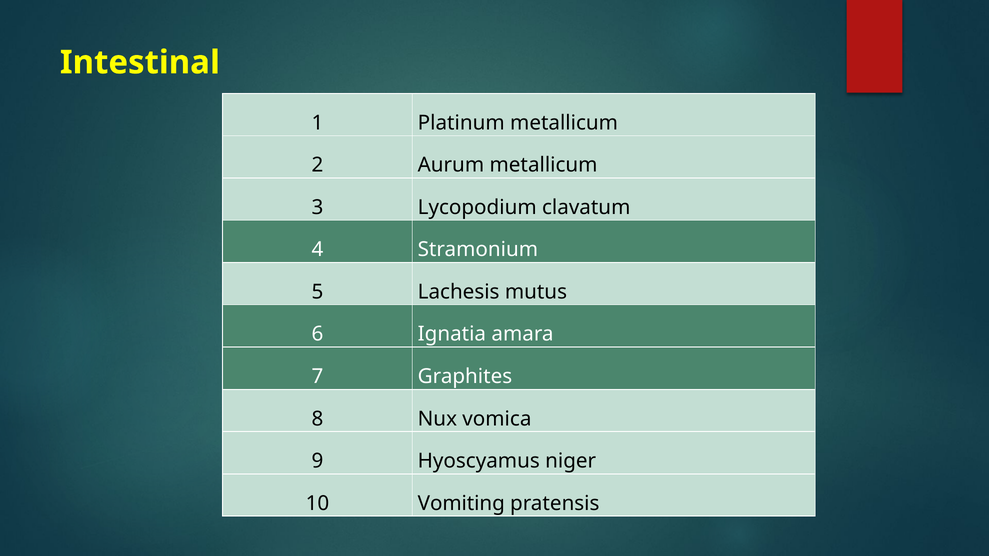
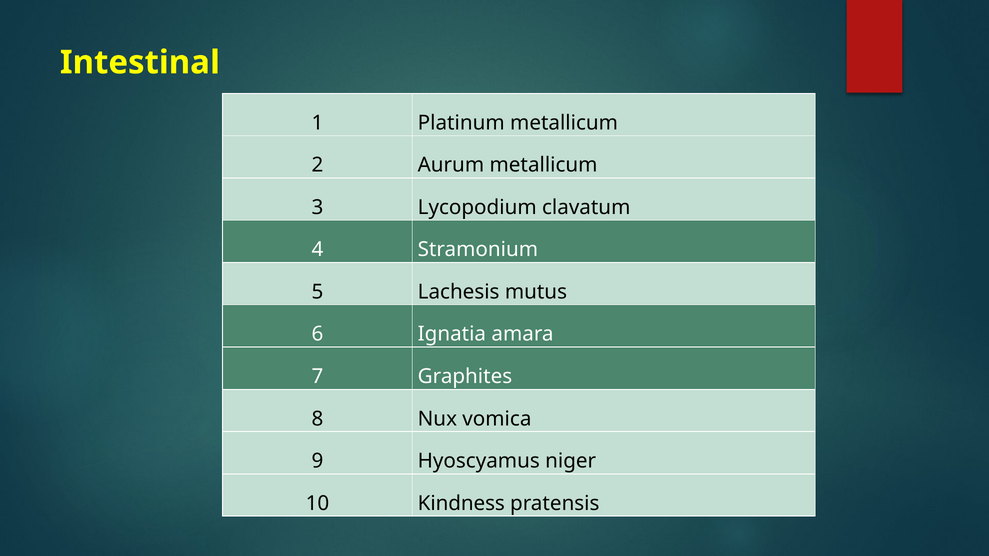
Vomiting: Vomiting -> Kindness
